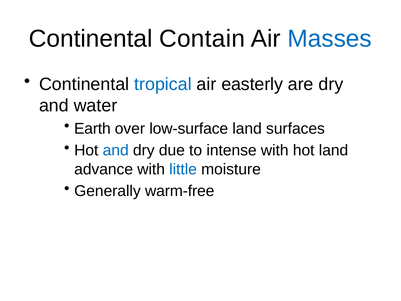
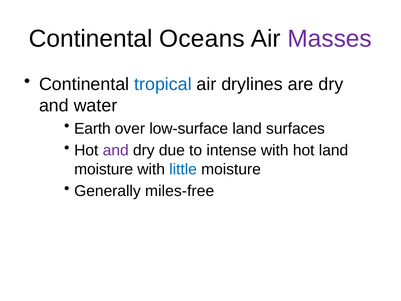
Contain: Contain -> Oceans
Masses colour: blue -> purple
easterly: easterly -> drylines
and at (116, 150) colour: blue -> purple
advance at (104, 169): advance -> moisture
warm-free: warm-free -> miles-free
